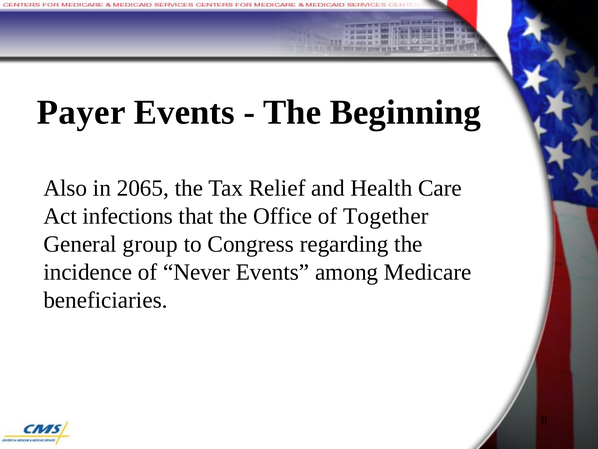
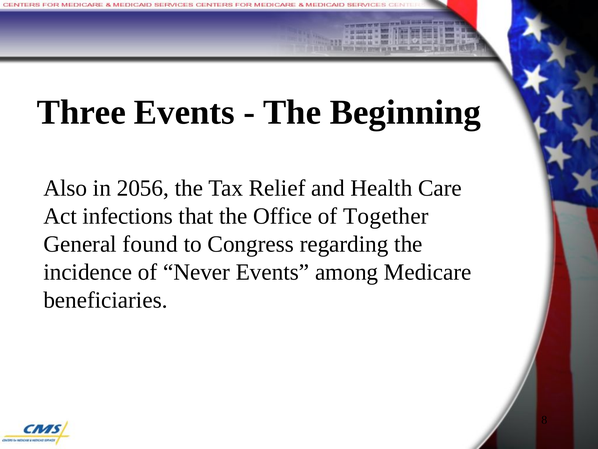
Payer: Payer -> Three
2065: 2065 -> 2056
group: group -> found
